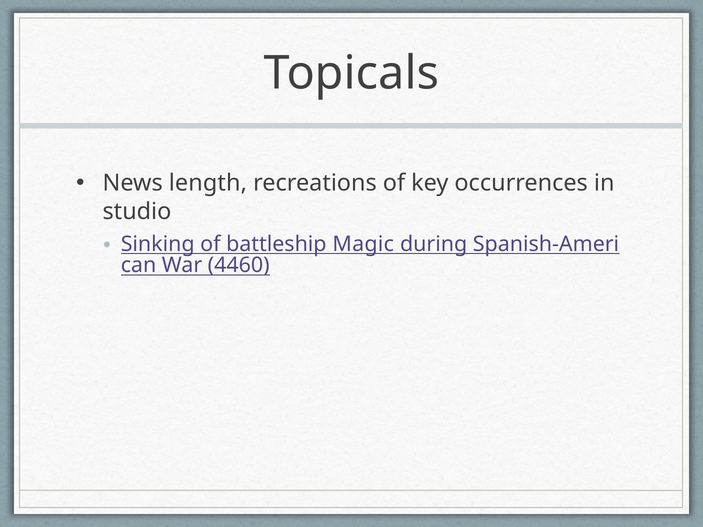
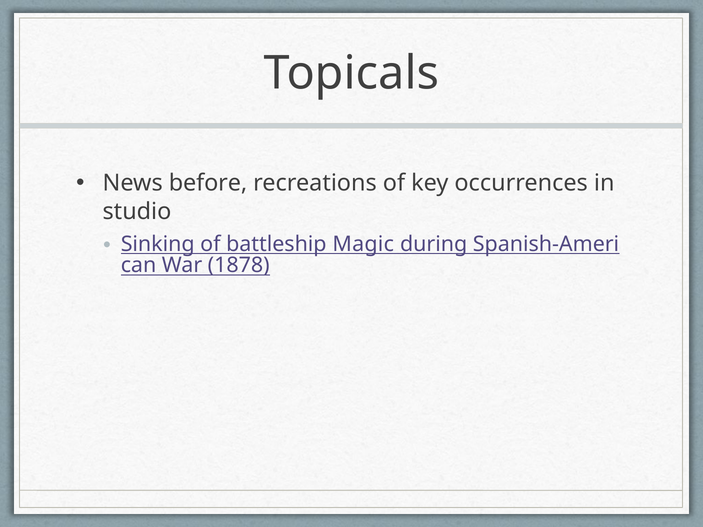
length: length -> before
4460: 4460 -> 1878
